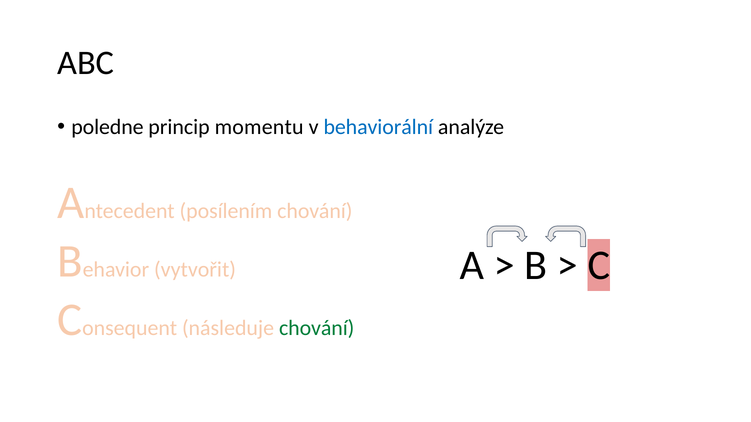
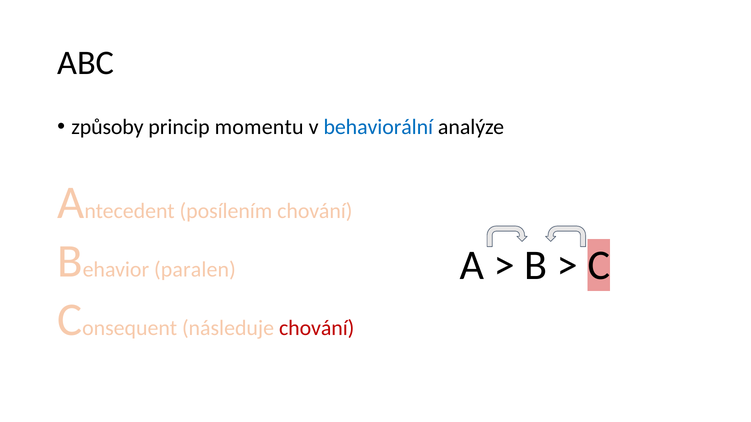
poledne: poledne -> způsoby
vytvořit: vytvořit -> paralen
chování at (317, 328) colour: green -> red
